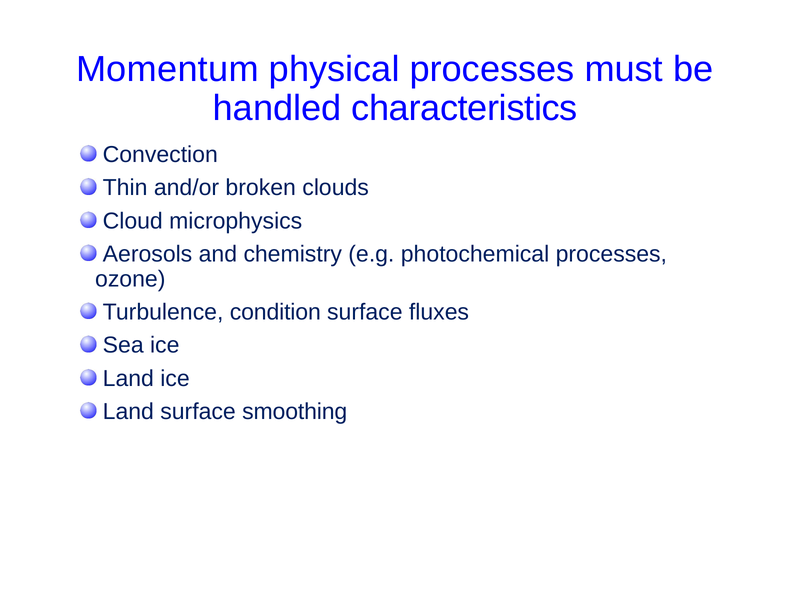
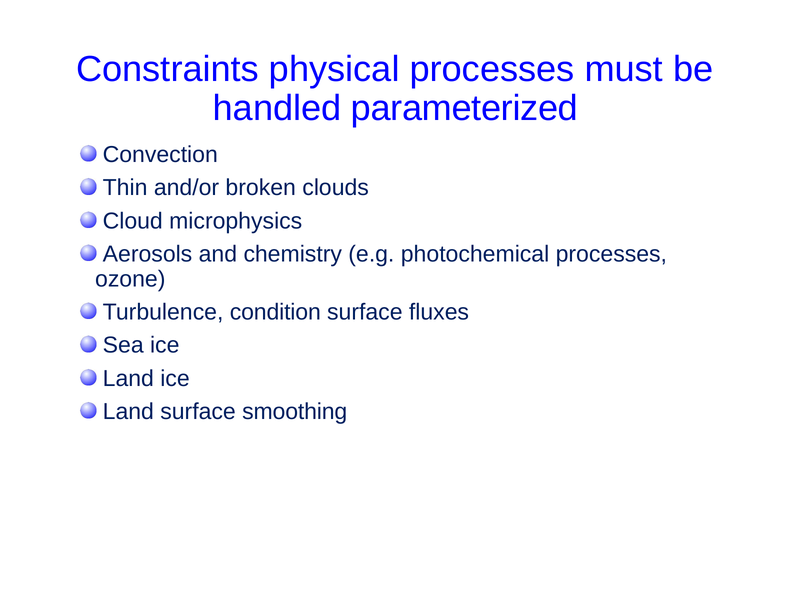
Momentum: Momentum -> Constraints
characteristics: characteristics -> parameterized
